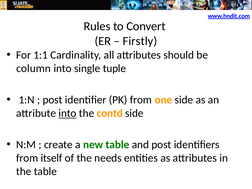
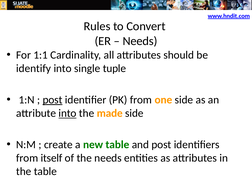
Firstly at (140, 41): Firstly -> Needs
column: column -> identify
post at (53, 100) underline: none -> present
contd: contd -> made
